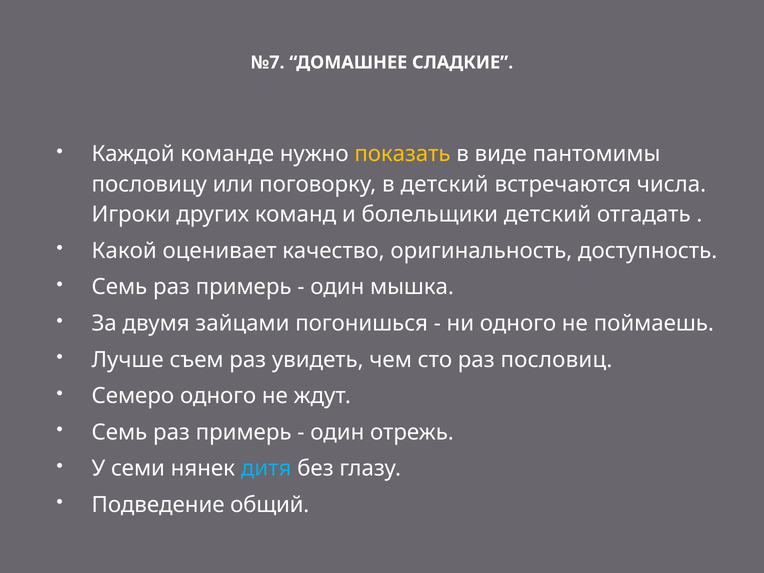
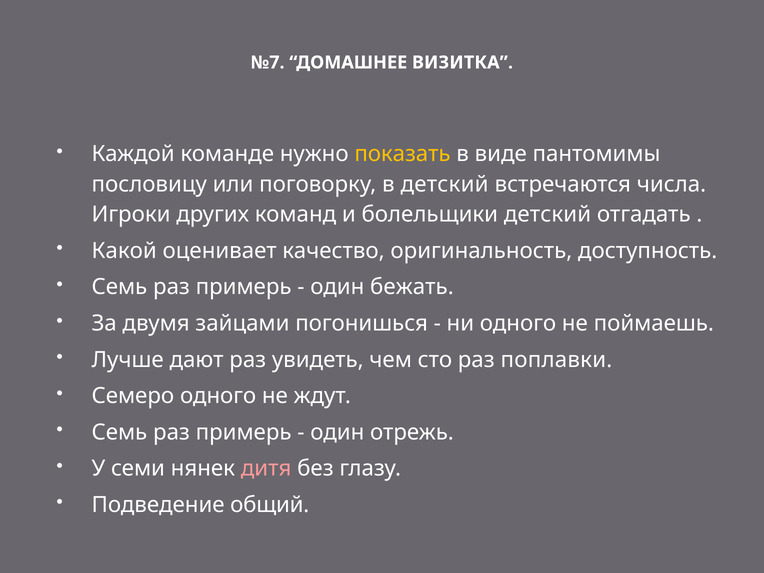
СЛАДКИЕ: СЛАДКИЕ -> ВИЗИТКА
мышка: мышка -> бежать
съем: съем -> дают
пословиц: пословиц -> поплавки
дитя colour: light blue -> pink
